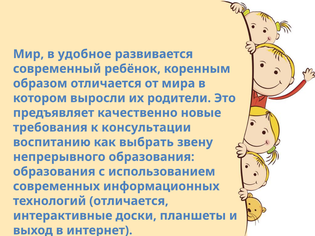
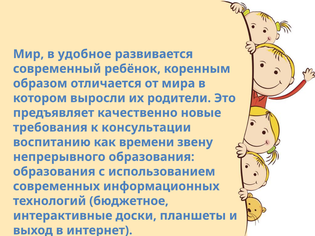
выбрать: выбрать -> времени
технологий отличается: отличается -> бюджетное
